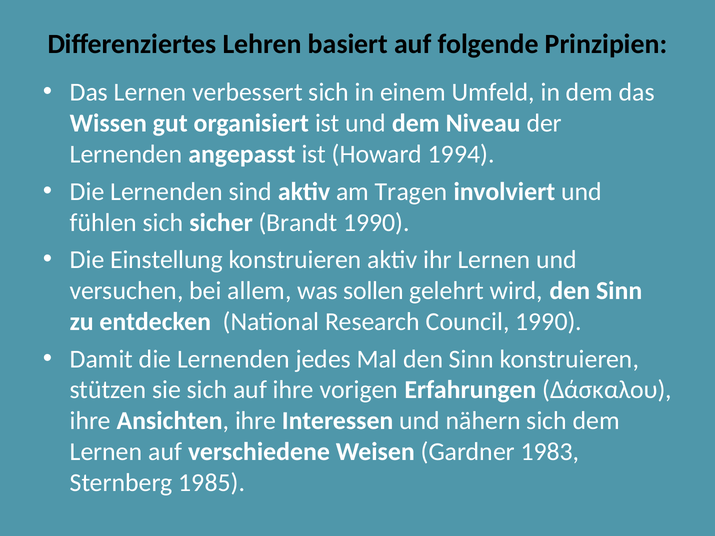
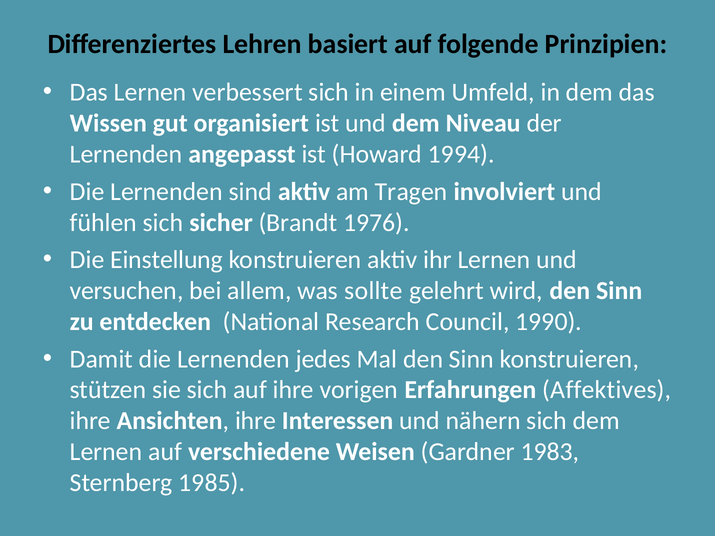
Brandt 1990: 1990 -> 1976
sollen: sollen -> sollte
Δάσκαλου: Δάσκαλου -> Affektives
